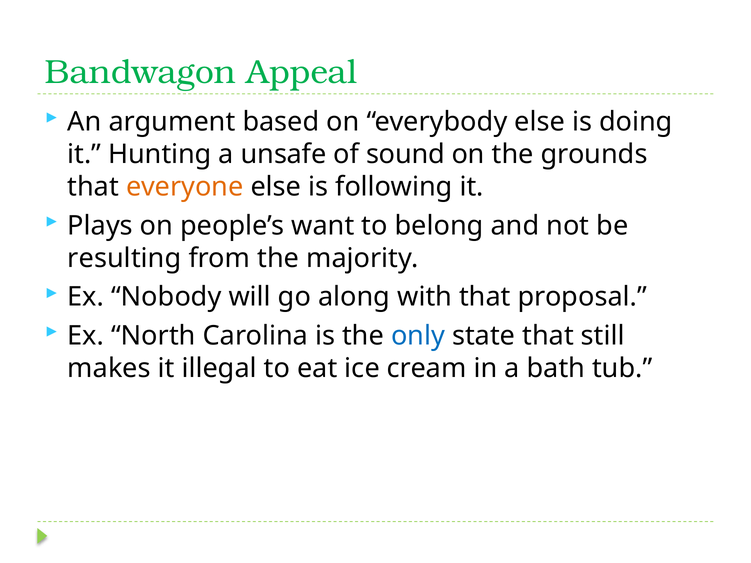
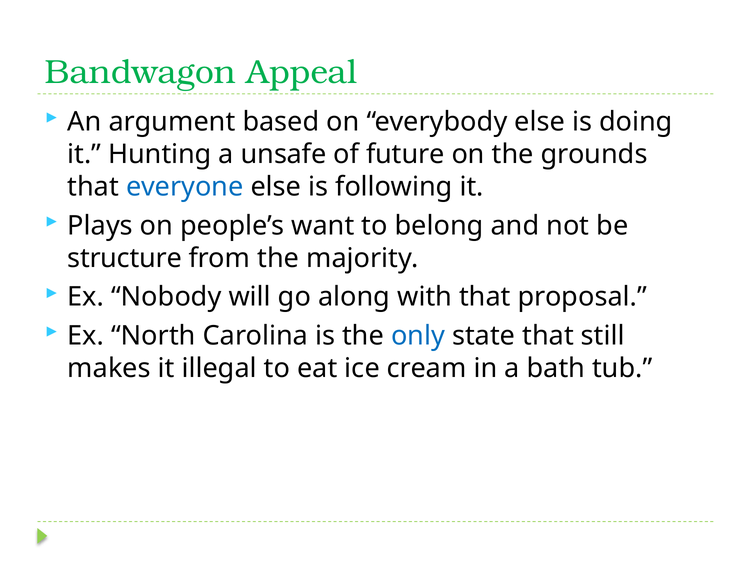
sound: sound -> future
everyone colour: orange -> blue
resulting: resulting -> structure
